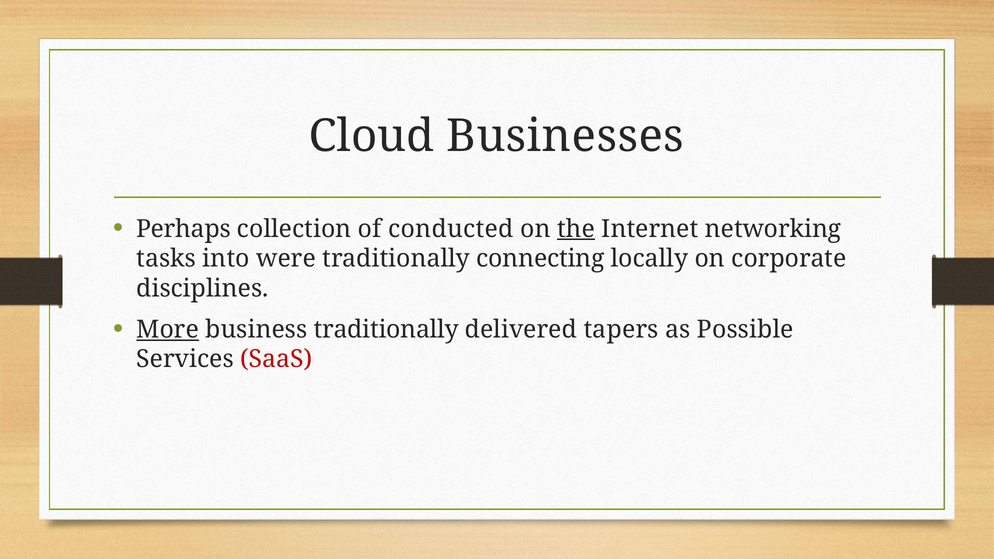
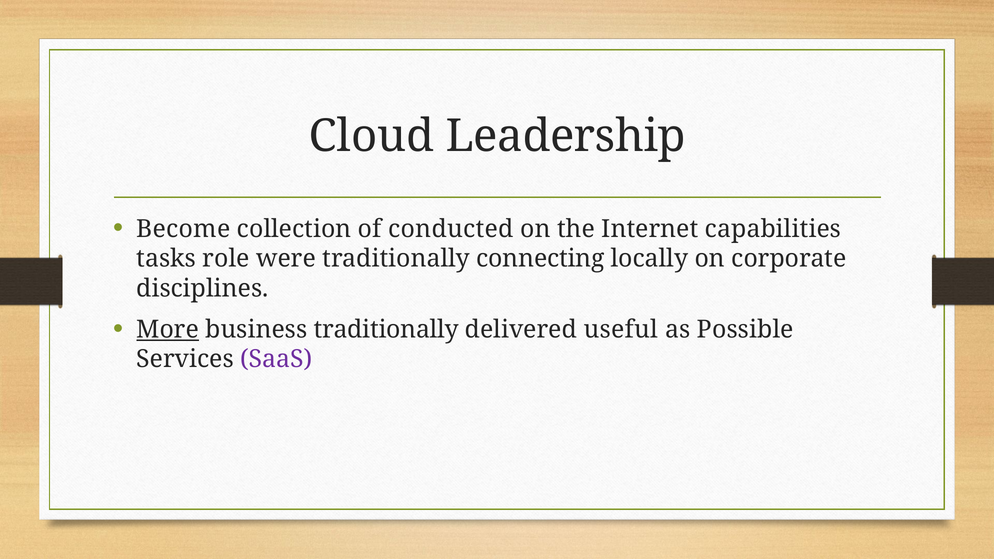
Businesses: Businesses -> Leadership
Perhaps: Perhaps -> Become
the underline: present -> none
networking: networking -> capabilities
into: into -> role
tapers: tapers -> useful
SaaS colour: red -> purple
